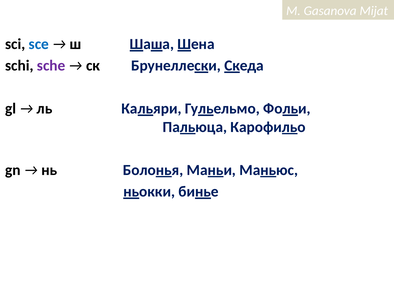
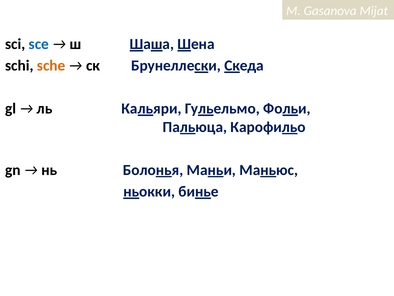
sche colour: purple -> orange
